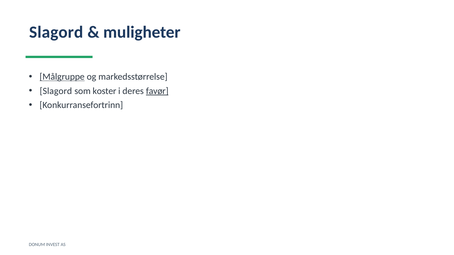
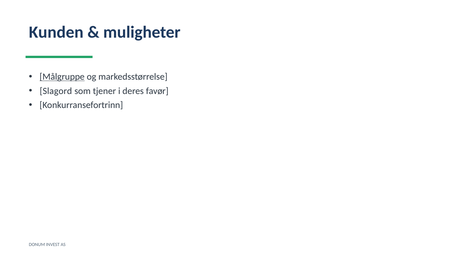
Slagord at (56, 32): Slagord -> Kunden
koster: koster -> tjener
favør underline: present -> none
